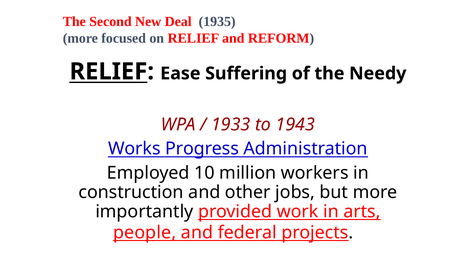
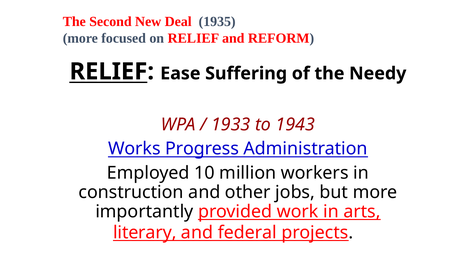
people: people -> literary
